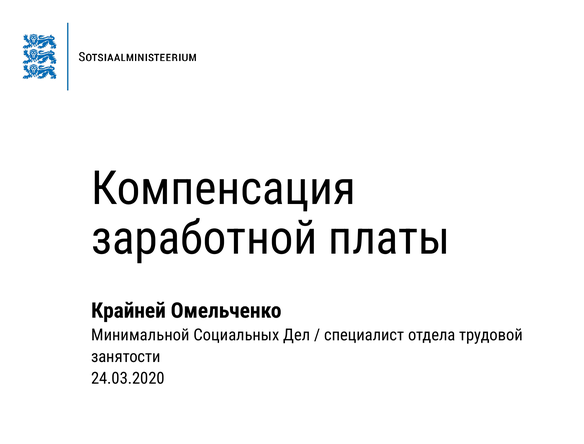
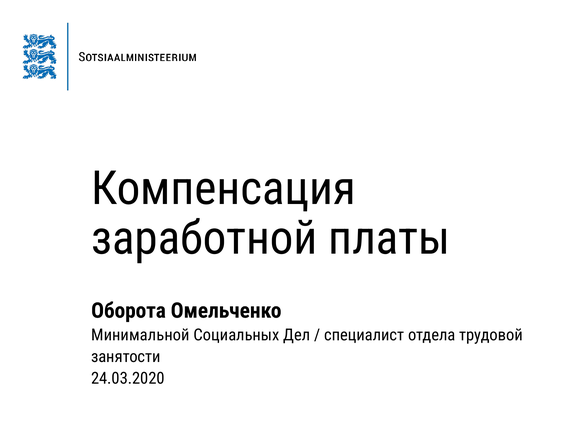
Крайней: Крайней -> Оборота
